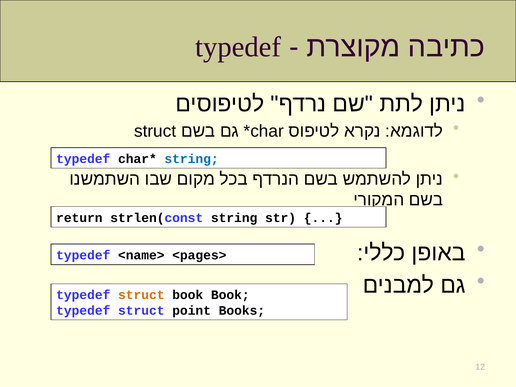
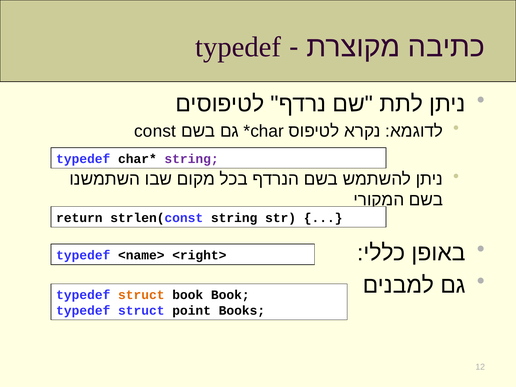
struct at (155, 131): struct -> const
string at (192, 159) colour: blue -> purple
<pages>: <pages> -> <right>
